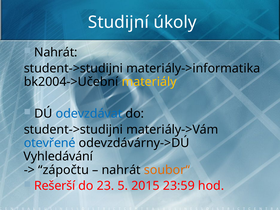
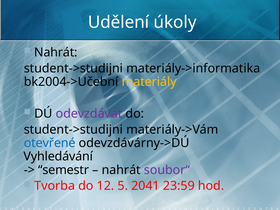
Studijní: Studijní -> Udělení
odevzdávat colour: blue -> purple
zápočtu: zápočtu -> semestr
soubor“ colour: orange -> purple
Rešerší: Rešerší -> Tvorba
23: 23 -> 12
2015: 2015 -> 2041
